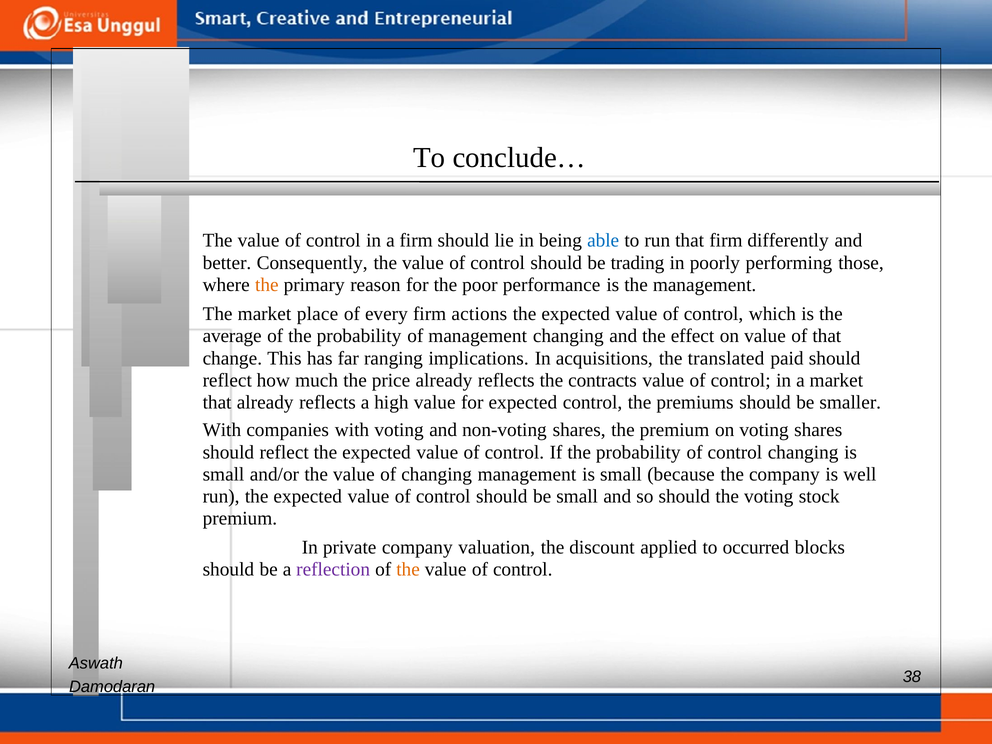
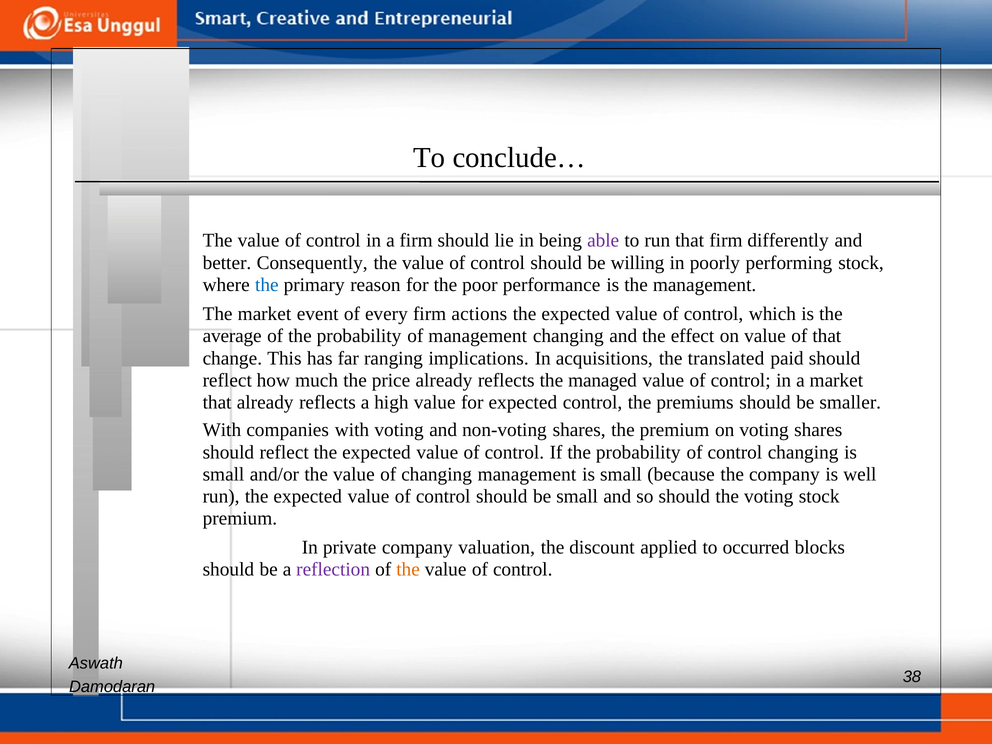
able colour: blue -> purple
trading: trading -> willing
performing those: those -> stock
the at (267, 285) colour: orange -> blue
place: place -> event
contracts: contracts -> managed
